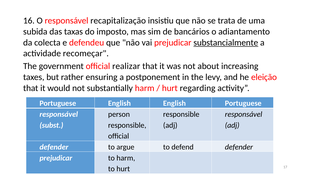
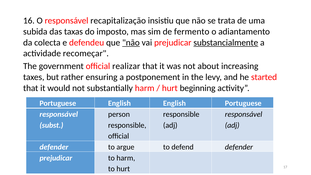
bancários: bancários -> fermento
não at (131, 42) underline: none -> present
eleição: eleição -> started
regarding: regarding -> beginning
